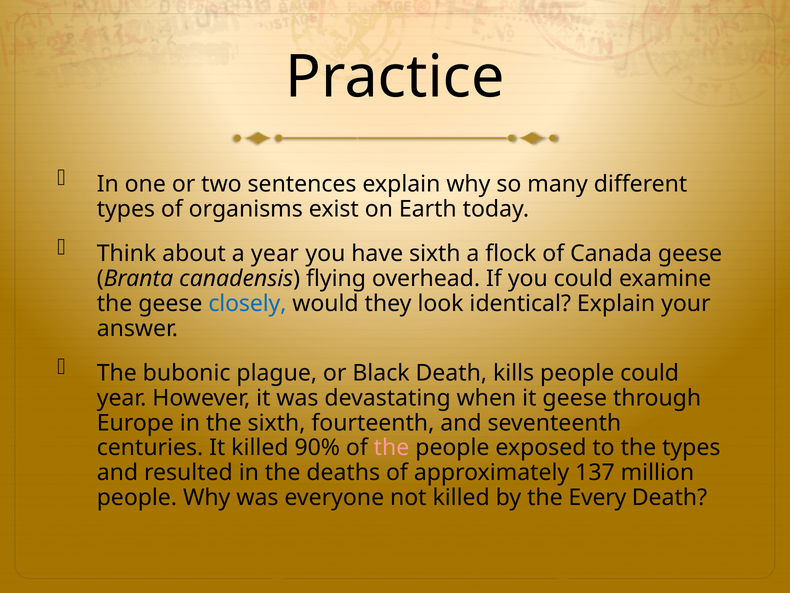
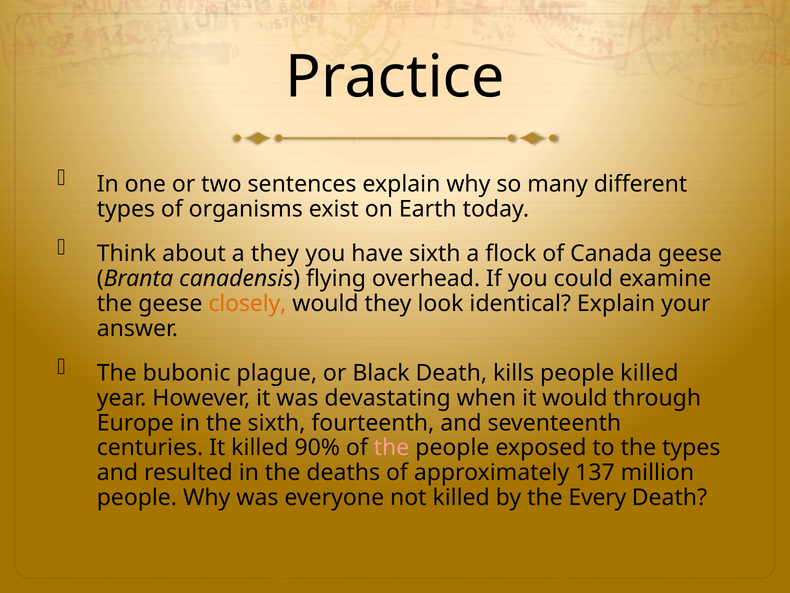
a year: year -> they
closely colour: blue -> orange
people could: could -> killed
it geese: geese -> would
